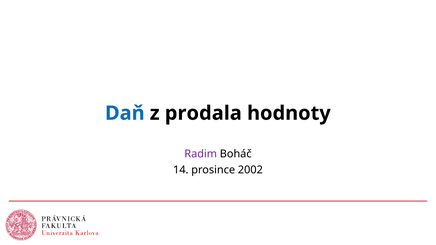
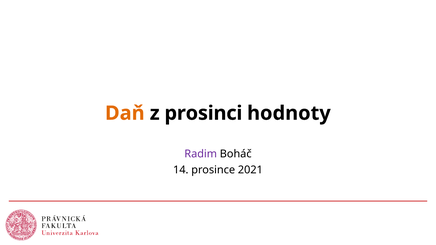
Daň colour: blue -> orange
prodala: prodala -> prosinci
2002: 2002 -> 2021
